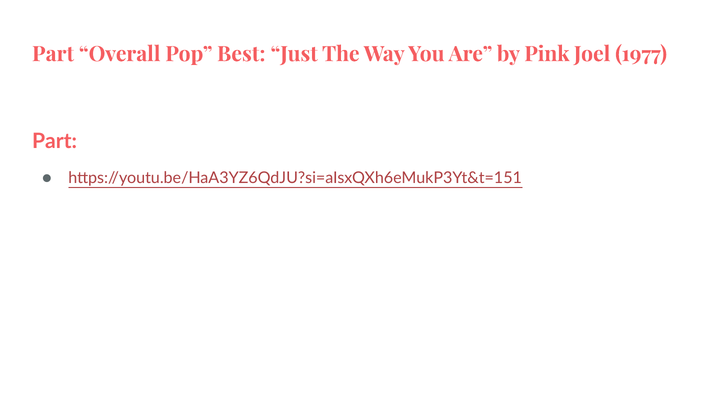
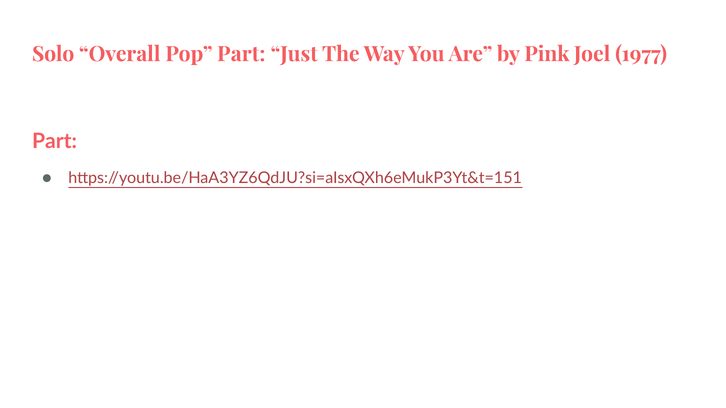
Part at (53, 54): Part -> Solo
Pop Best: Best -> Part
